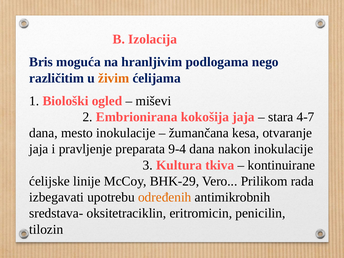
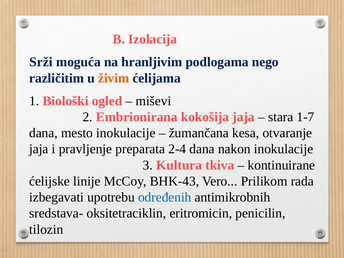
Bris: Bris -> Srži
4-7: 4-7 -> 1-7
9-4: 9-4 -> 2-4
BHK-29: BHK-29 -> BHK-43
određenih colour: orange -> blue
